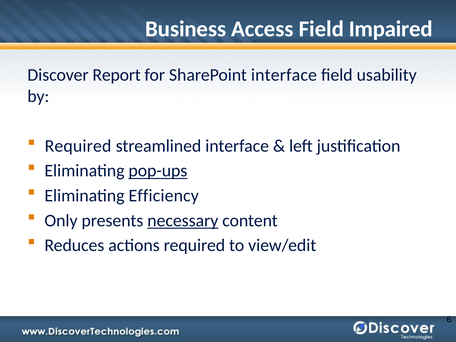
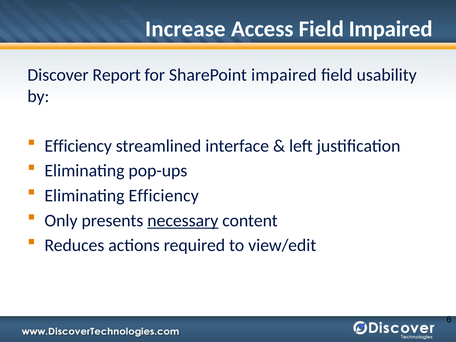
Business: Business -> Increase
SharePoint interface: interface -> impaired
Required at (78, 146): Required -> Efficiency
pop-ups underline: present -> none
